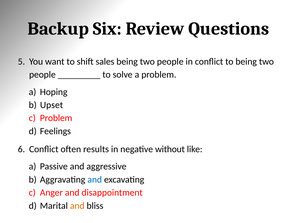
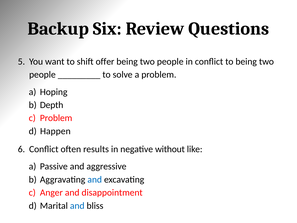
sales: sales -> offer
Upset: Upset -> Depth
Feelings: Feelings -> Happen
and at (77, 205) colour: orange -> blue
